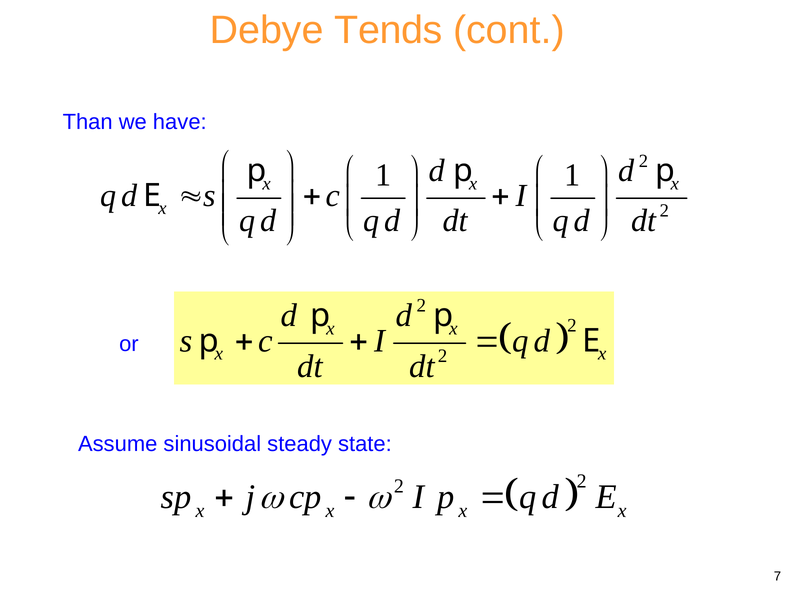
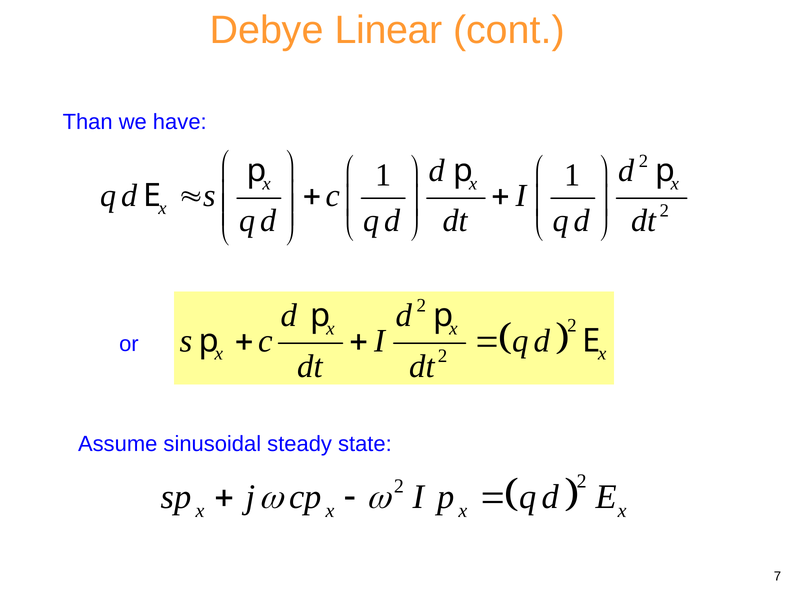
Tends: Tends -> Linear
